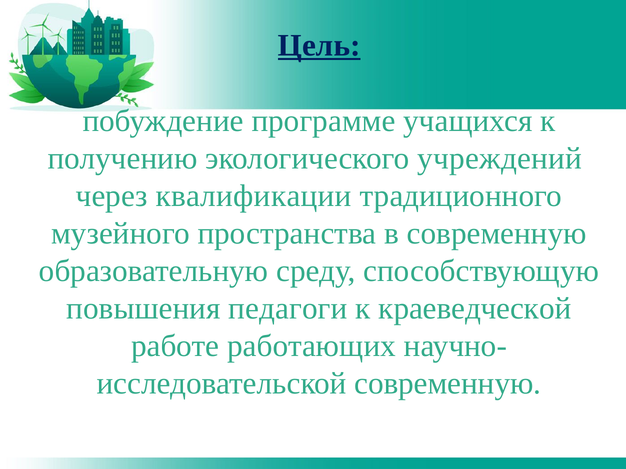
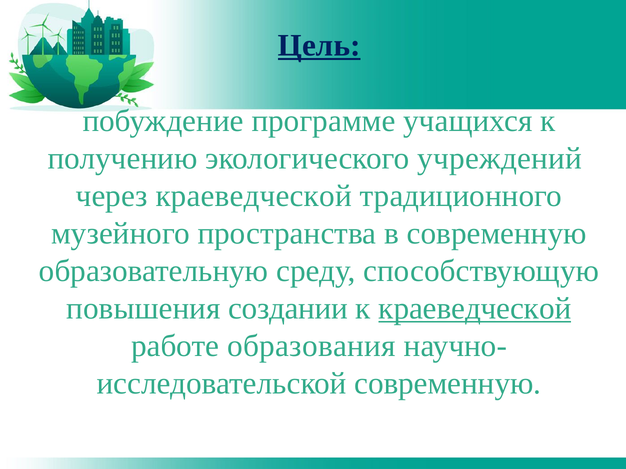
через квалификации: квалификации -> краеведческой
педагоги: педагоги -> создании
краеведческой at (475, 309) underline: none -> present
работающих: работающих -> образования
